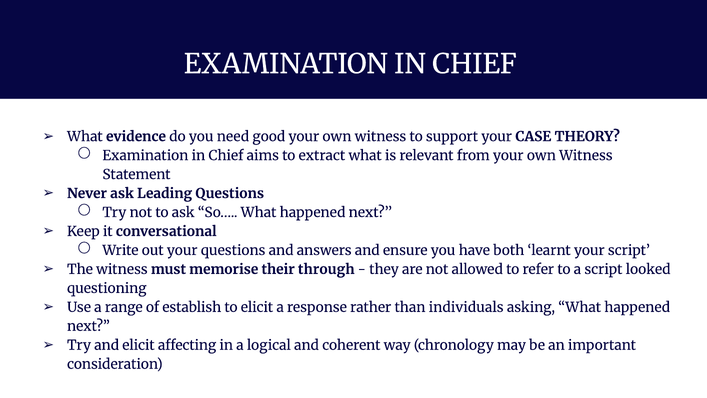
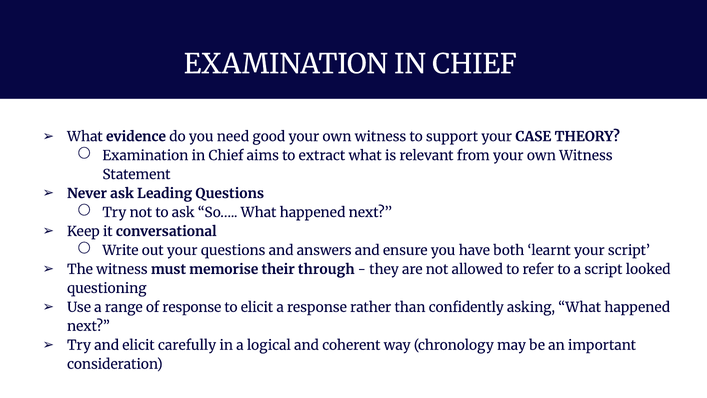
of establish: establish -> response
individuals: individuals -> confidently
affecting: affecting -> carefully
